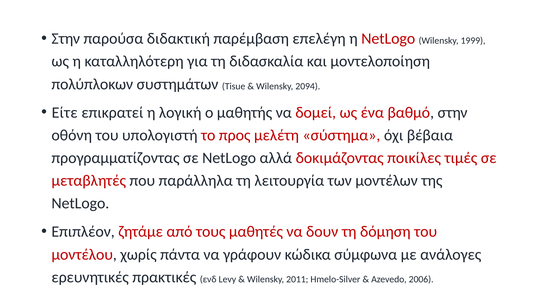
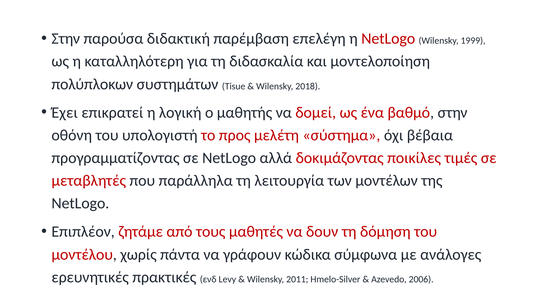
2094: 2094 -> 2018
Είτε: Είτε -> Έχει
